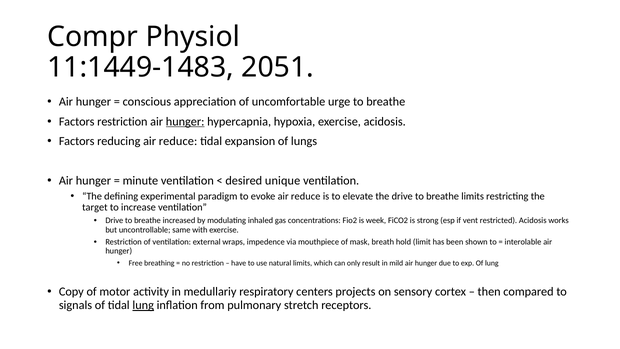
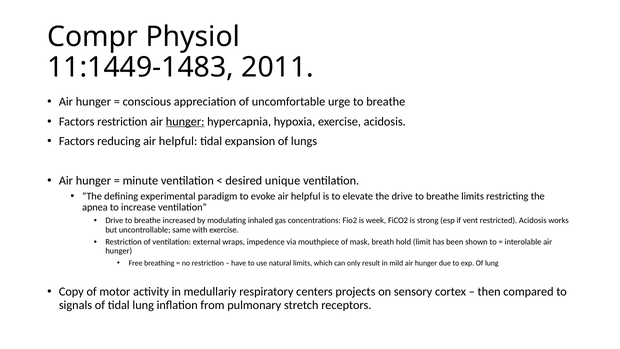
2051: 2051 -> 2011
reducing air reduce: reduce -> helpful
evoke air reduce: reduce -> helpful
target: target -> apnea
lung at (143, 305) underline: present -> none
